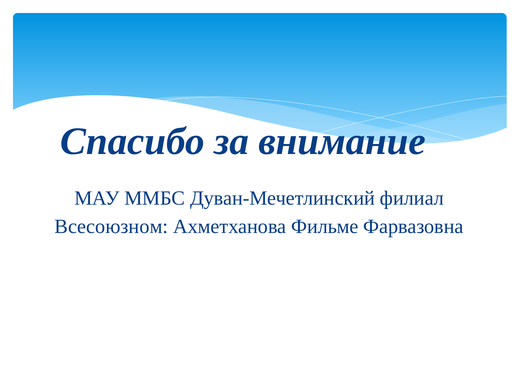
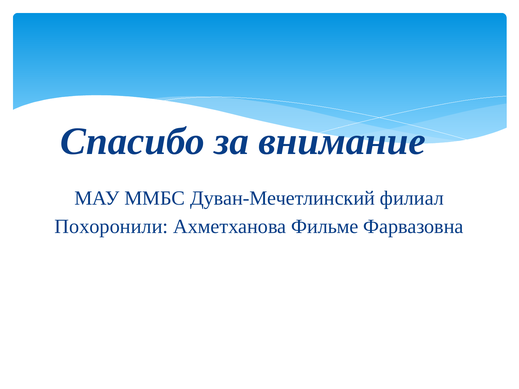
Всесоюзном: Всесоюзном -> Похоронили
